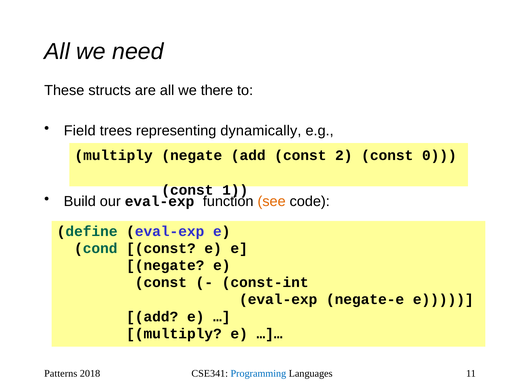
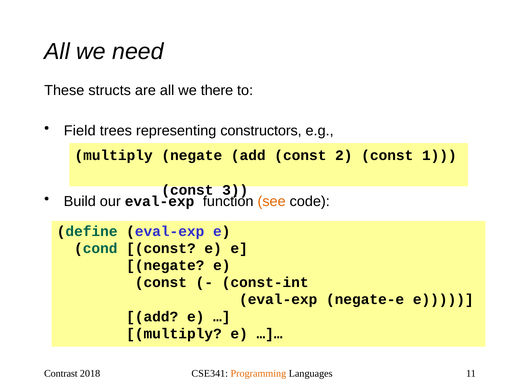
dynamically: dynamically -> constructors
0: 0 -> 1
1: 1 -> 3
Patterns: Patterns -> Contrast
Programming colour: blue -> orange
